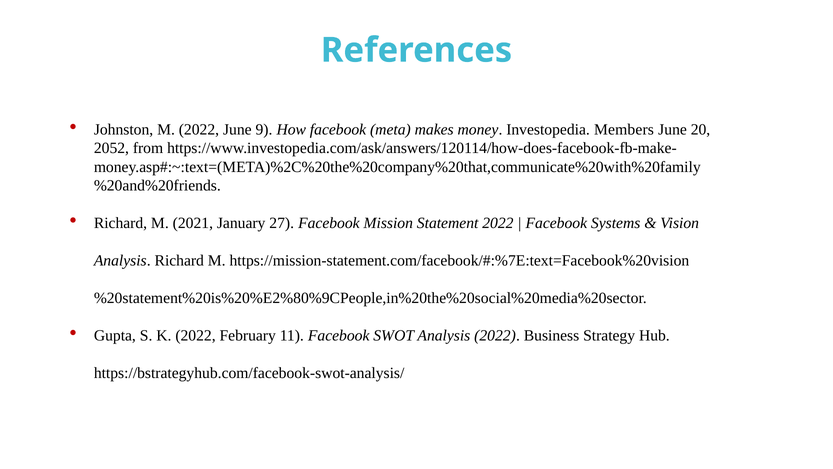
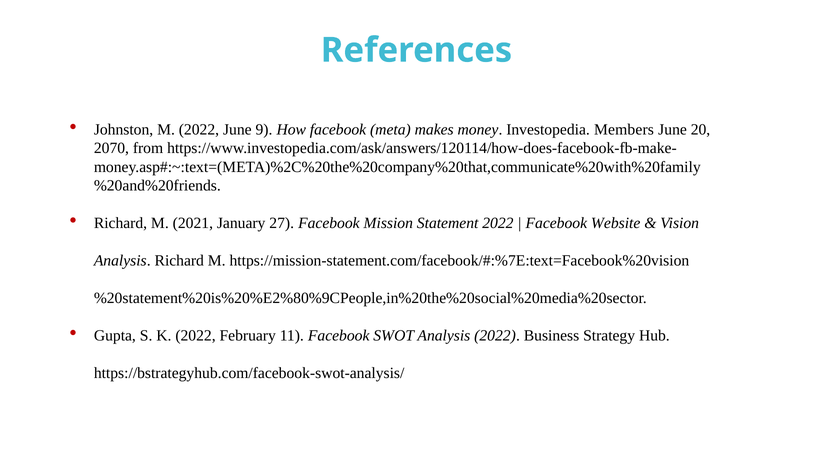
2052: 2052 -> 2070
Systems: Systems -> Website
